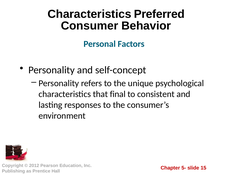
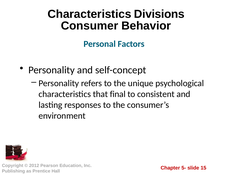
Preferred: Preferred -> Divisions
